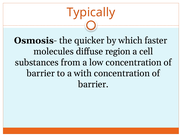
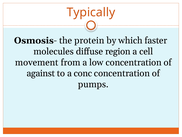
quicker: quicker -> protein
substances: substances -> movement
barrier at (41, 73): barrier -> against
with: with -> conc
barrier at (93, 84): barrier -> pumps
